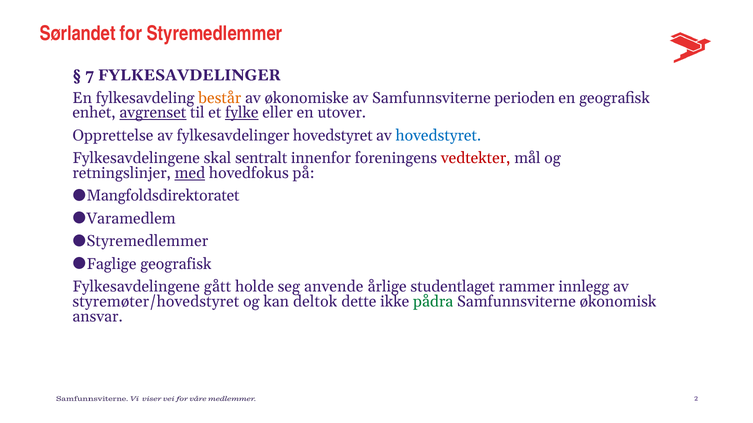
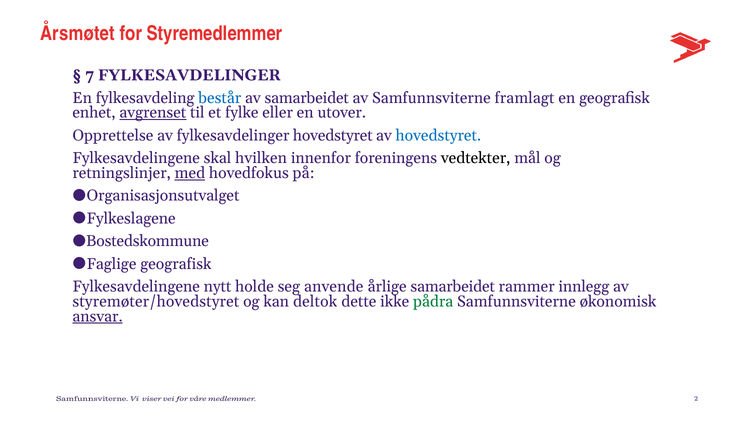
Sørlandet: Sørlandet -> Årsmøtet
består colour: orange -> blue
av økonomiske: økonomiske -> samarbeidet
perioden: perioden -> framlagt
fylke underline: present -> none
sentralt: sentralt -> hvilken
vedtekter colour: red -> black
Mangfoldsdirektoratet: Mangfoldsdirektoratet -> Organisasjonsutvalget
Varamedlem: Varamedlem -> Fylkeslagene
Styremedlemmer at (147, 242): Styremedlemmer -> Bostedskommune
gått: gått -> nytt
årlige studentlaget: studentlaget -> samarbeidet
ansvar underline: none -> present
